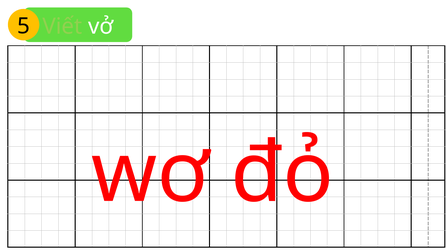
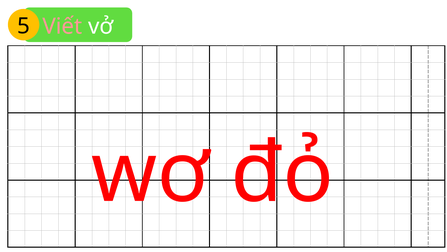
Viết colour: light green -> pink
